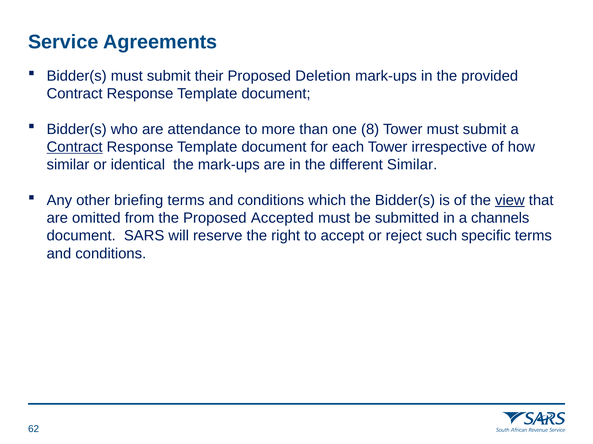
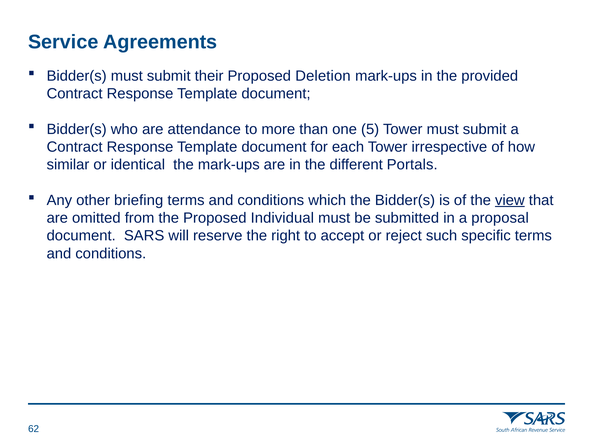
8: 8 -> 5
Contract at (75, 147) underline: present -> none
different Similar: Similar -> Portals
Accepted: Accepted -> Individual
channels: channels -> proposal
